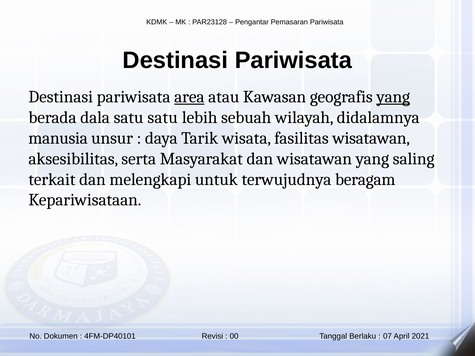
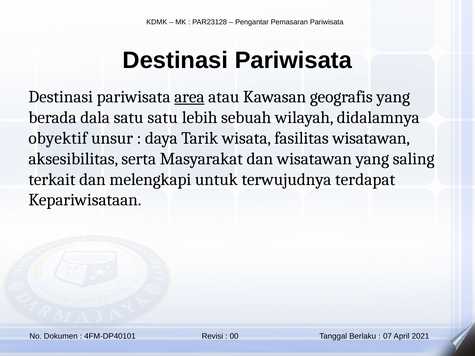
yang at (393, 97) underline: present -> none
manusia: manusia -> obyektif
beragam: beragam -> terdapat
